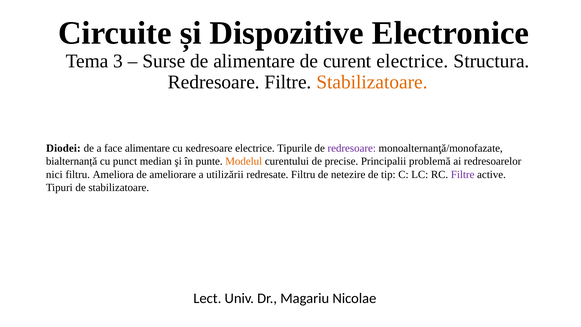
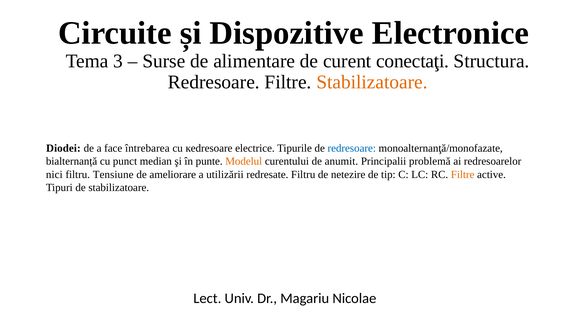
curent electrice: electrice -> conectaţi
face alimentare: alimentare -> întrebarea
redresoare at (352, 148) colour: purple -> blue
precise: precise -> anumit
Ameliora: Ameliora -> Tensiune
Filtre at (463, 174) colour: purple -> orange
